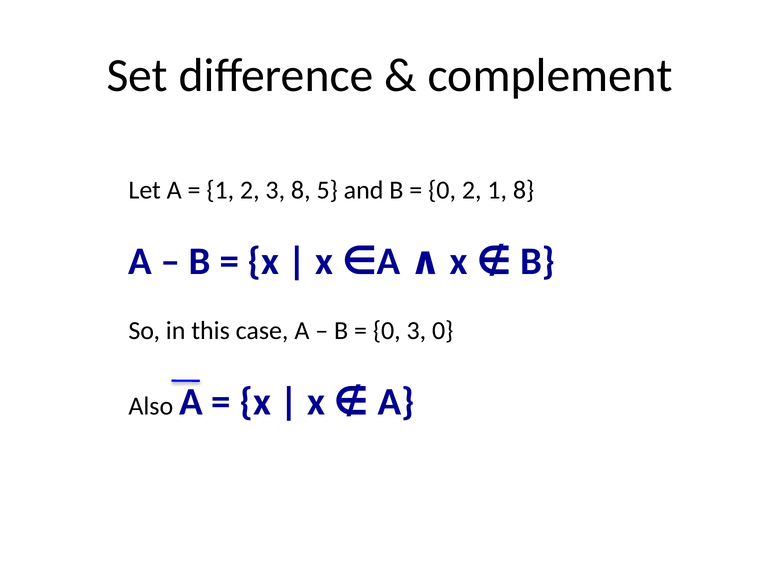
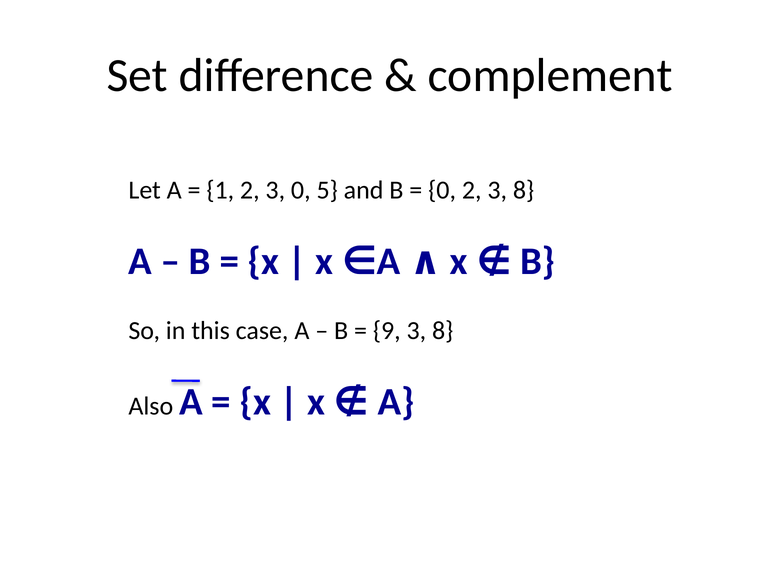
3 8: 8 -> 0
0 2 1: 1 -> 3
0 at (387, 331): 0 -> 9
0 at (443, 331): 0 -> 8
